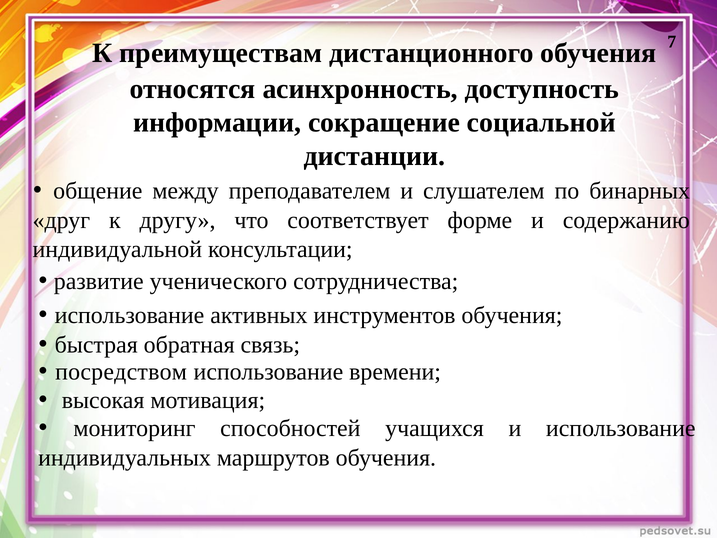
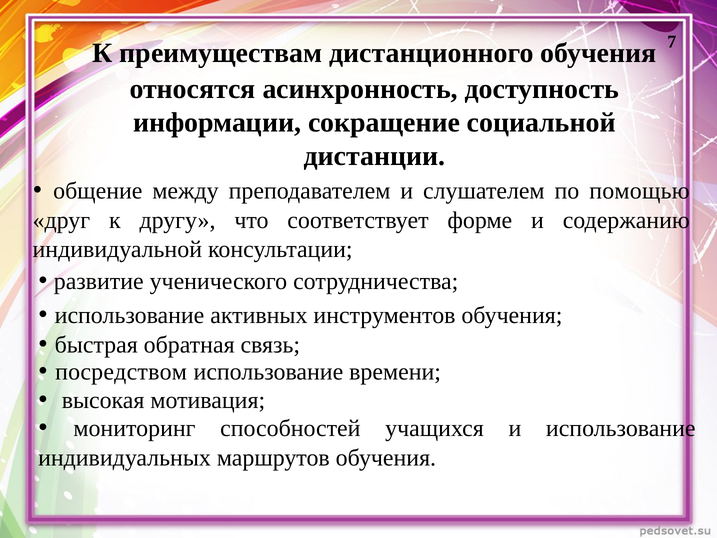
бинарных: бинарных -> помощью
